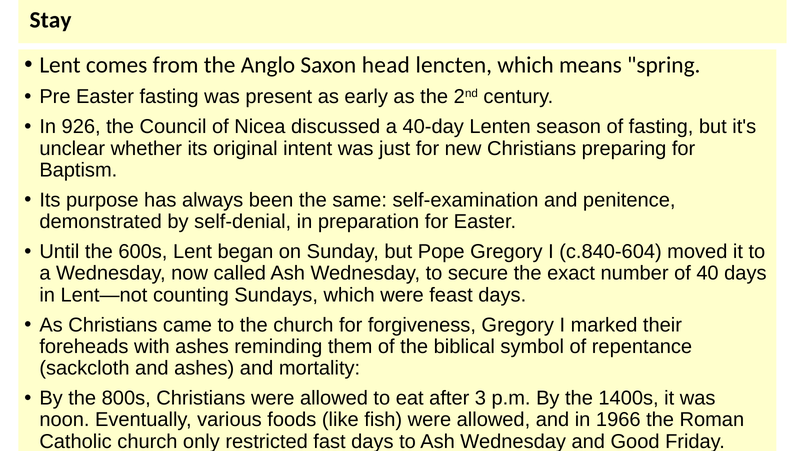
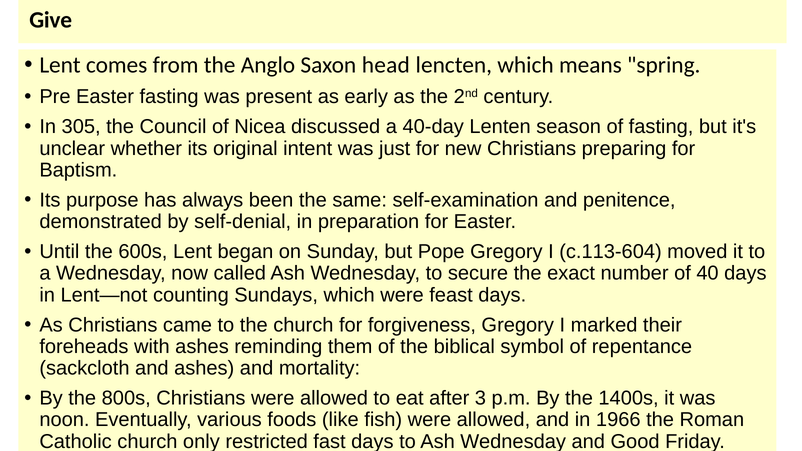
Stay: Stay -> Give
926: 926 -> 305
c.840-604: c.840-604 -> c.113-604
